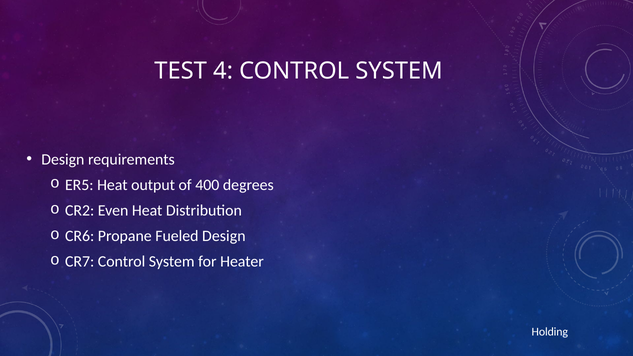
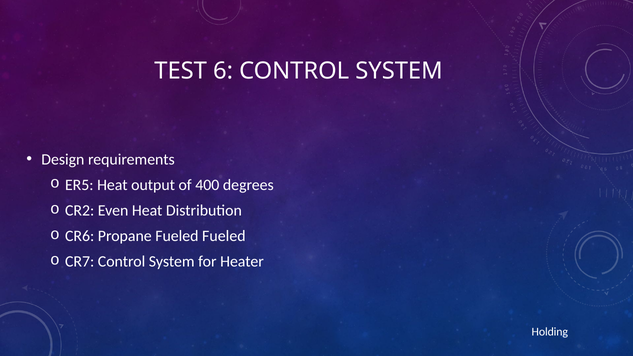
4: 4 -> 6
Fueled Design: Design -> Fueled
